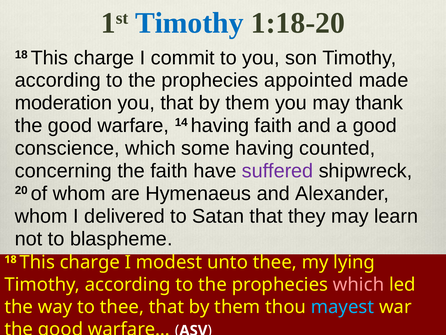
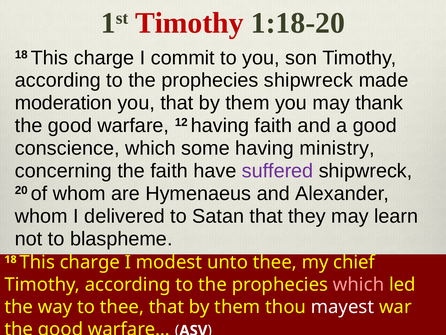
Timothy at (189, 23) colour: blue -> red
prophecies appointed: appointed -> shipwreck
14: 14 -> 12
counted: counted -> ministry
lying: lying -> chief
mayest colour: light blue -> white
